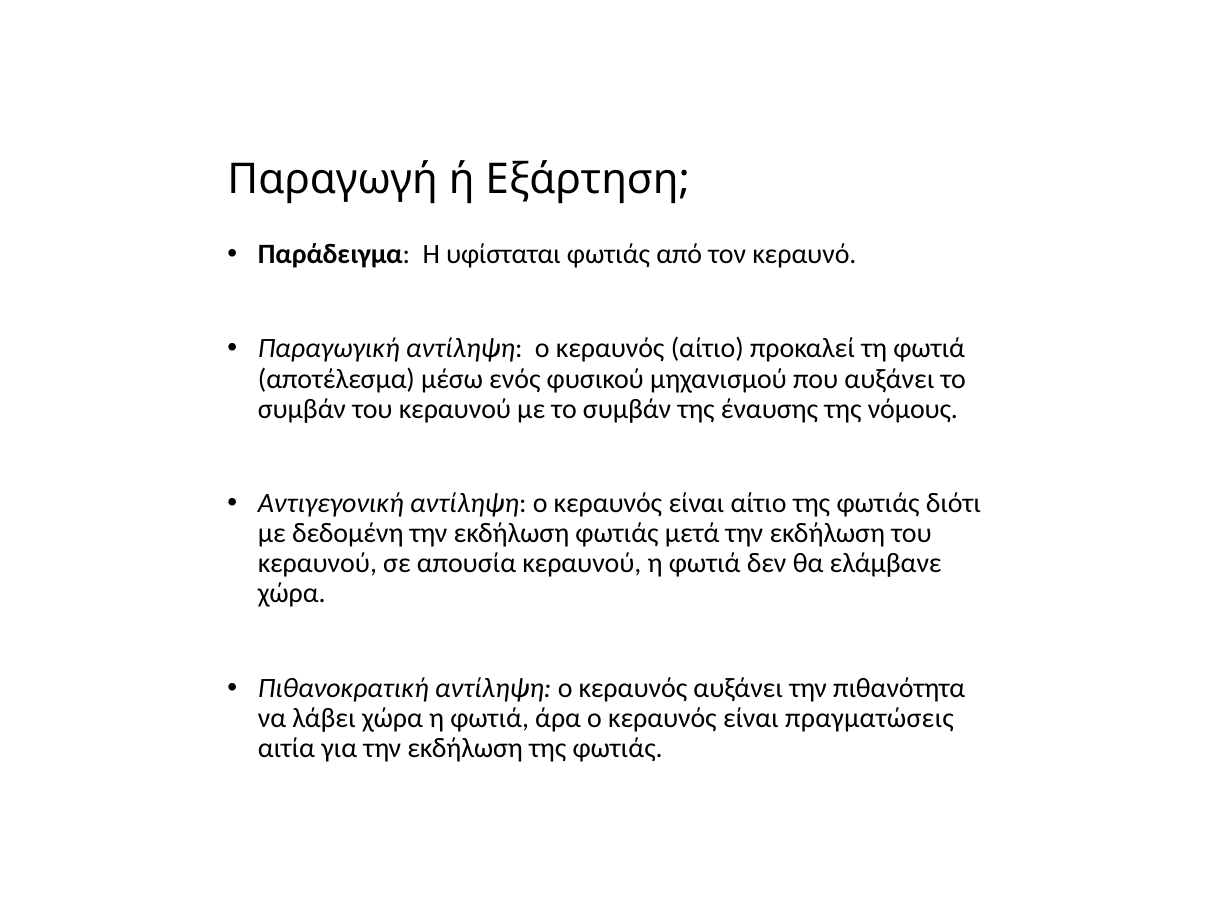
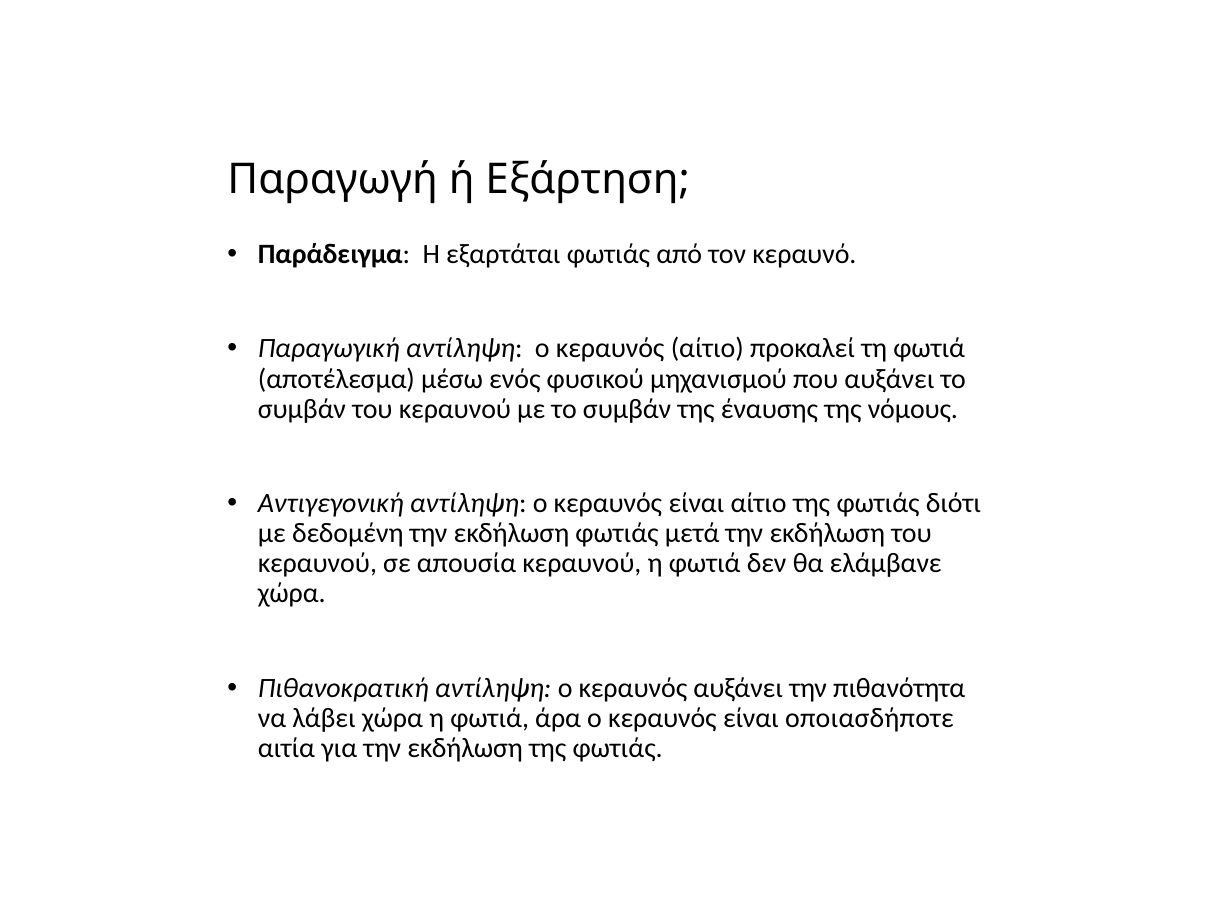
υφίσταται: υφίσταται -> εξαρτάται
πραγματώσεις: πραγματώσεις -> οποιασδήποτε
